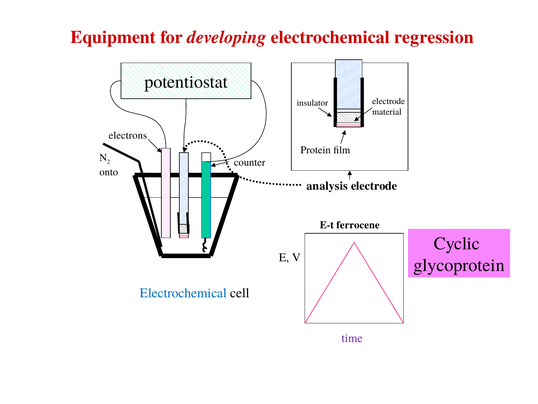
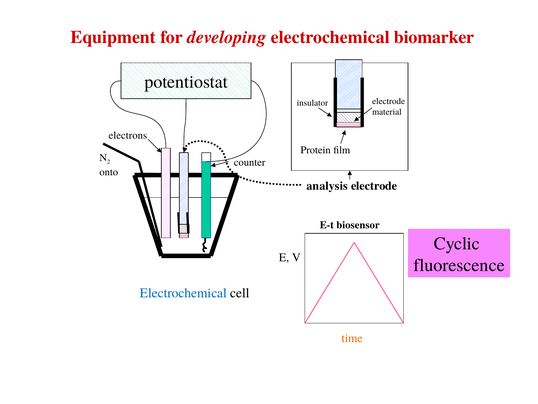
regression: regression -> biomarker
ferrocene: ferrocene -> biosensor
glycoprotein: glycoprotein -> fluorescence
time colour: purple -> orange
